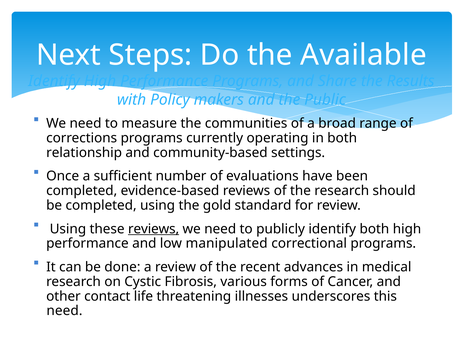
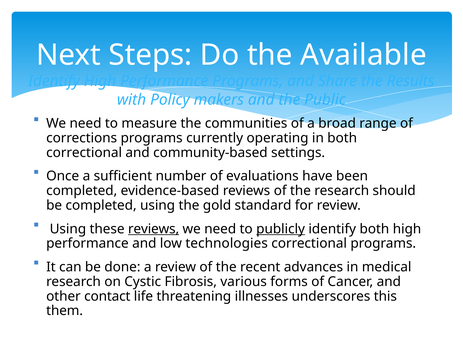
relationship at (84, 152): relationship -> correctional
publicly underline: none -> present
manipulated: manipulated -> technologies
need at (64, 310): need -> them
